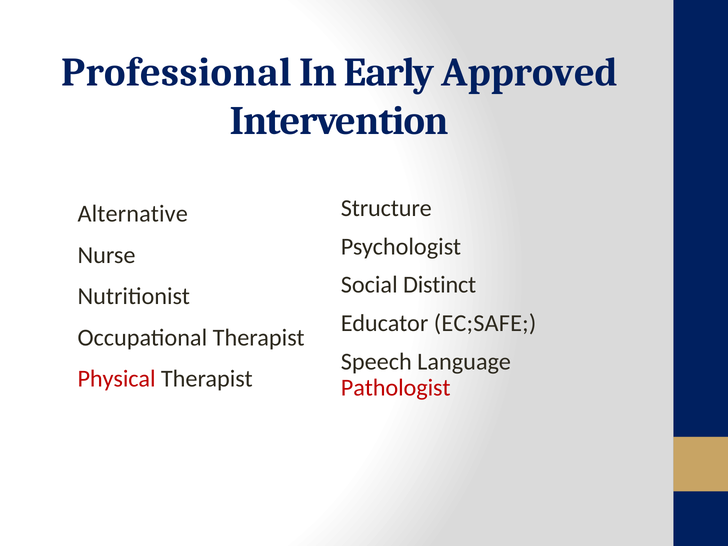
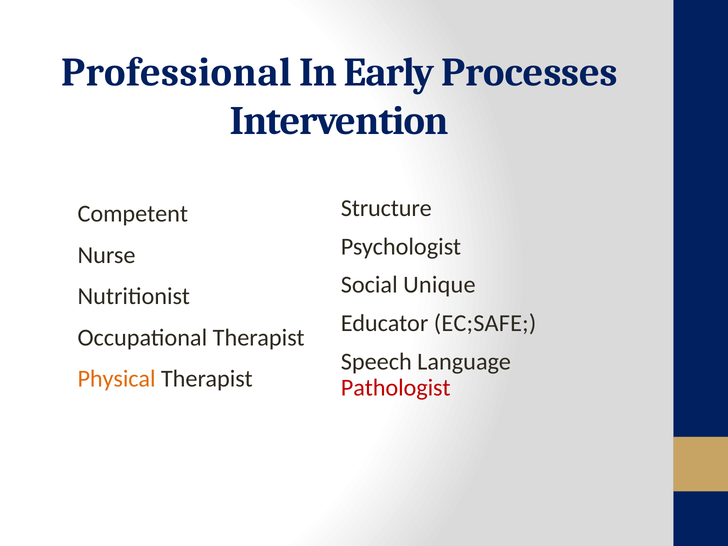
Approved: Approved -> Processes
Alternative: Alternative -> Competent
Distinct: Distinct -> Unique
Physical colour: red -> orange
